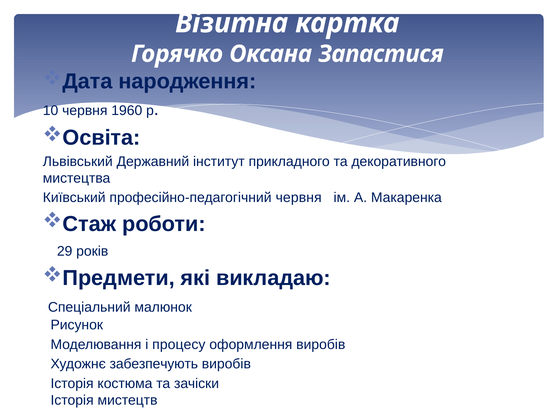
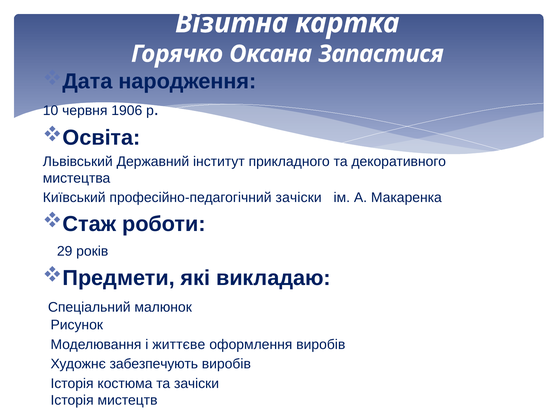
1960: 1960 -> 1906
професійно-педагогічний червня: червня -> зачіски
процесу: процесу -> життєве
